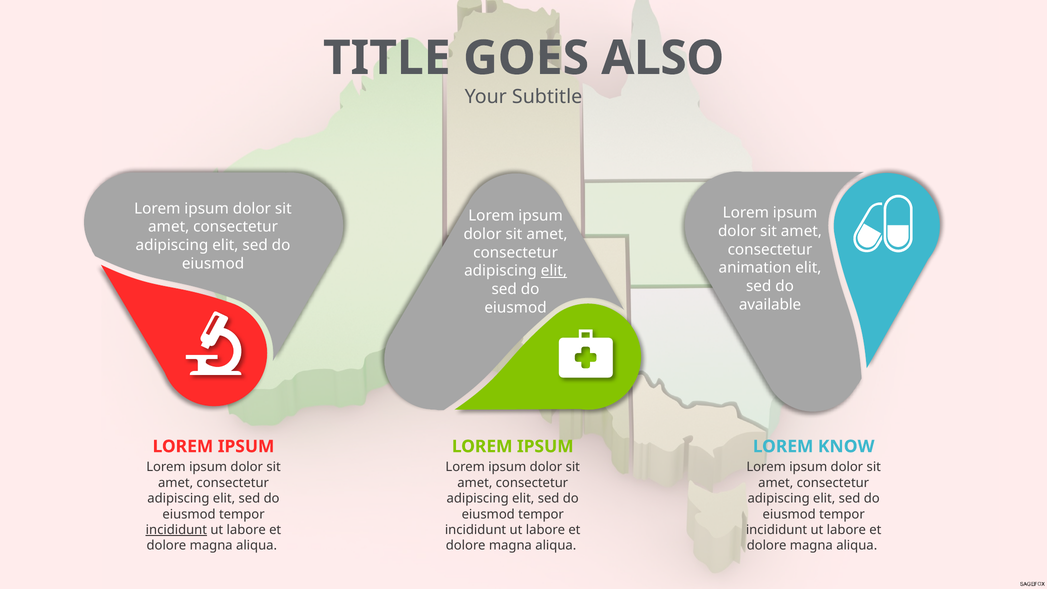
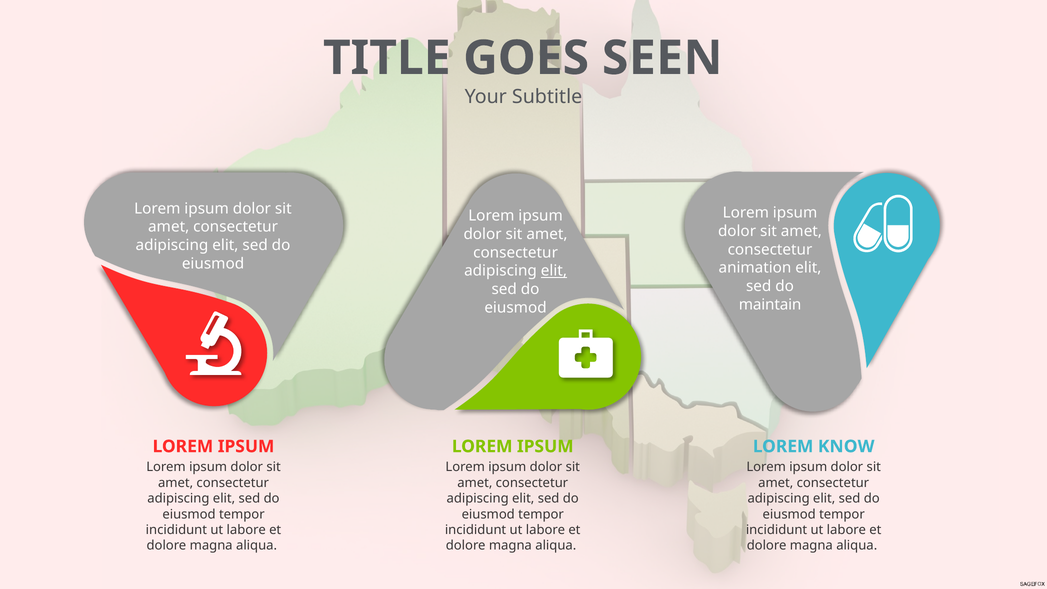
ALSO: ALSO -> SEEN
available: available -> maintain
incididunt at (176, 530) underline: present -> none
